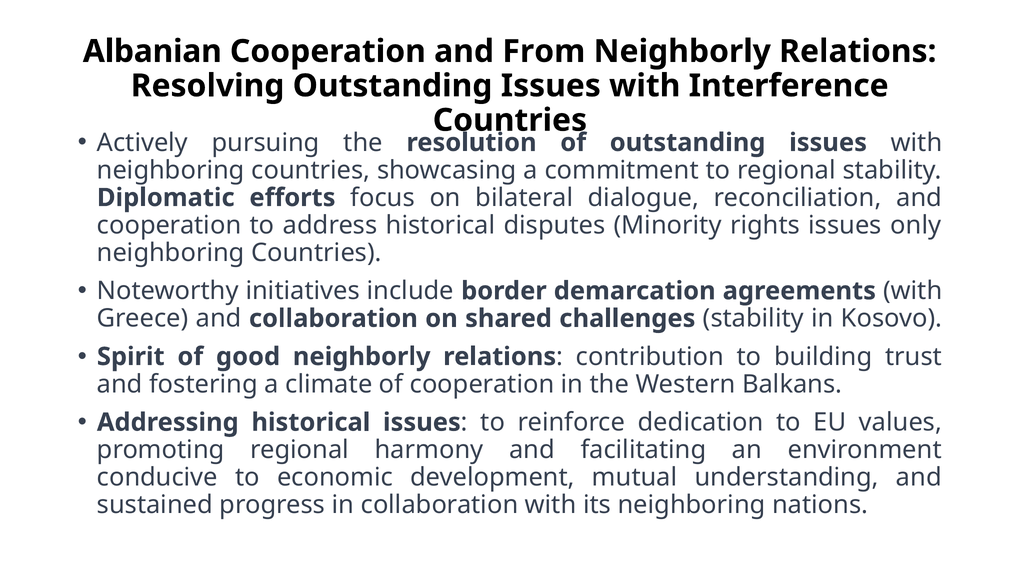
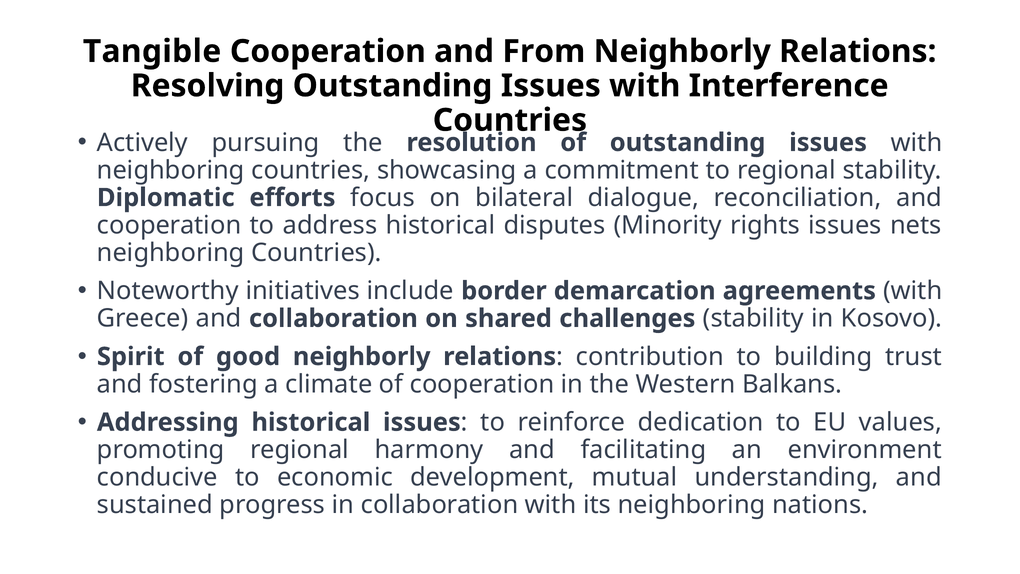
Albanian: Albanian -> Tangible
only: only -> nets
